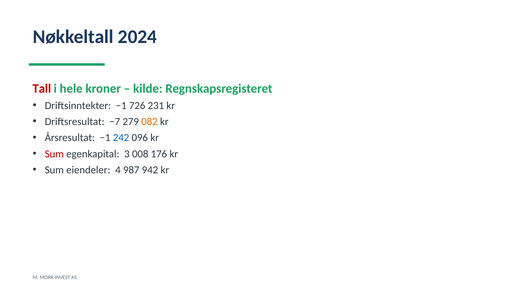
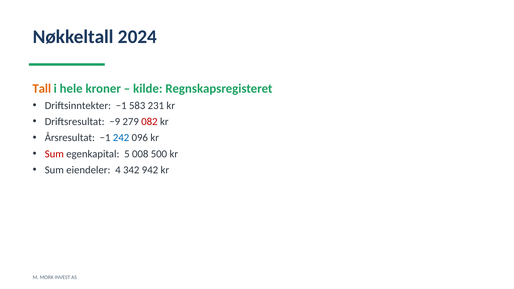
Tall colour: red -> orange
726: 726 -> 583
−7: −7 -> −9
082 colour: orange -> red
3: 3 -> 5
176: 176 -> 500
987: 987 -> 342
